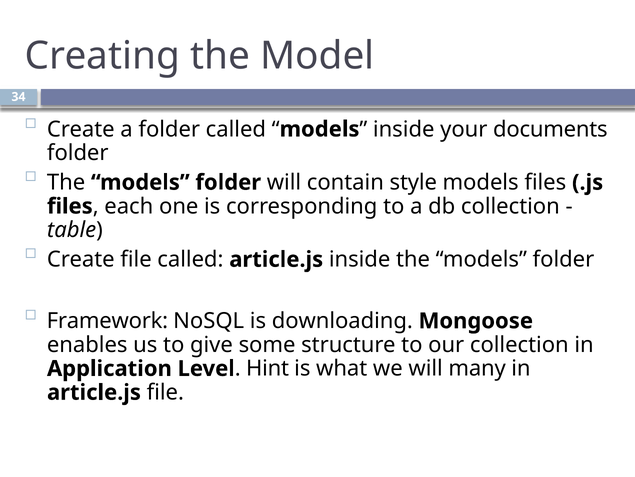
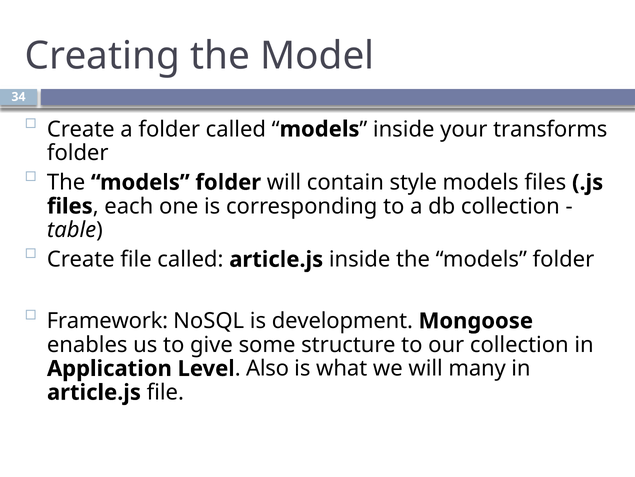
documents: documents -> transforms
downloading: downloading -> development
Hint: Hint -> Also
